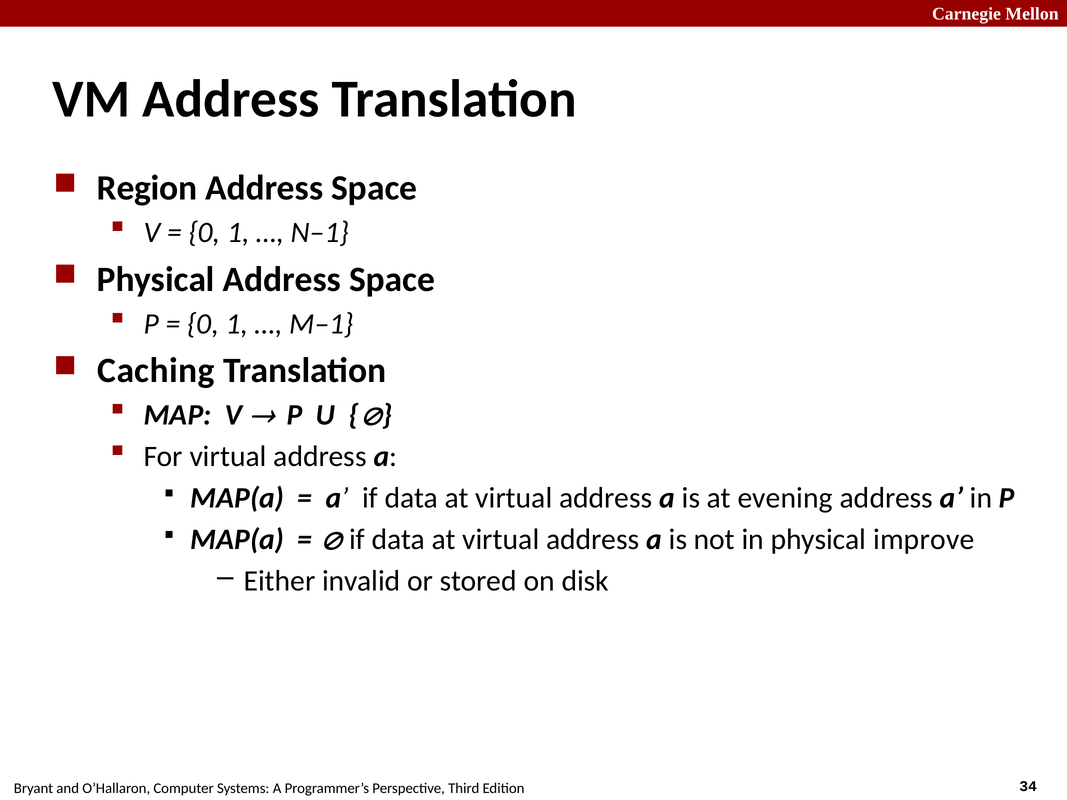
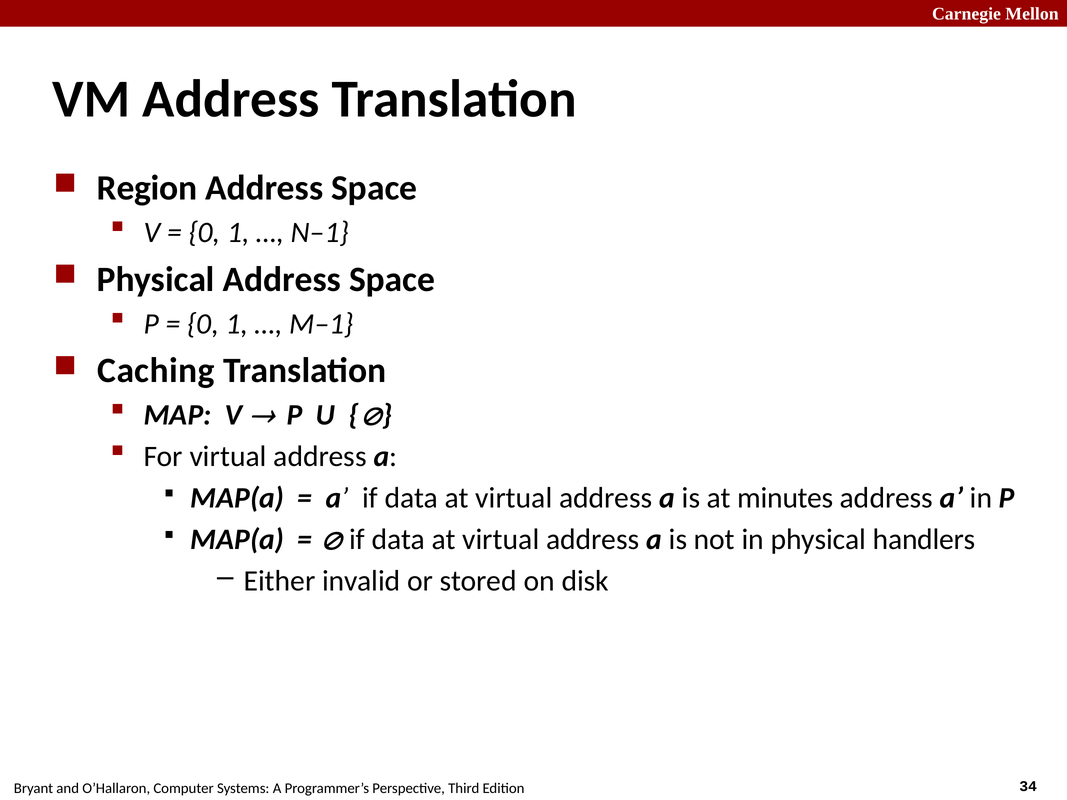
evening: evening -> minutes
improve: improve -> handlers
